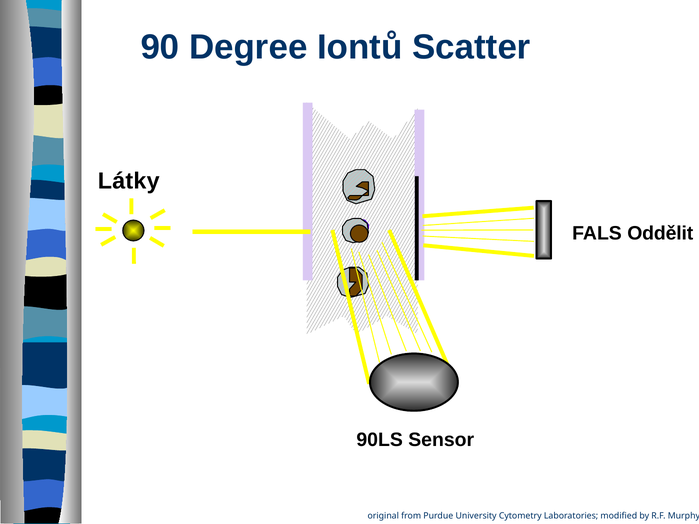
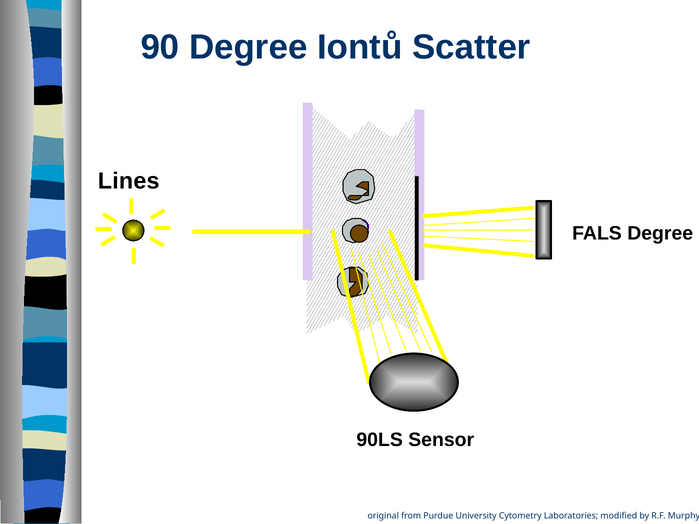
Látky: Látky -> Lines
FALS Oddělit: Oddělit -> Degree
